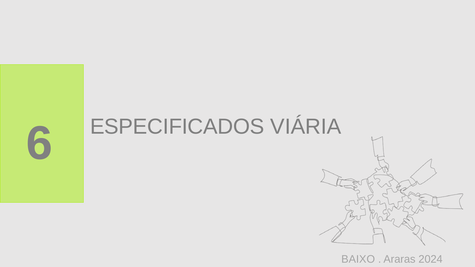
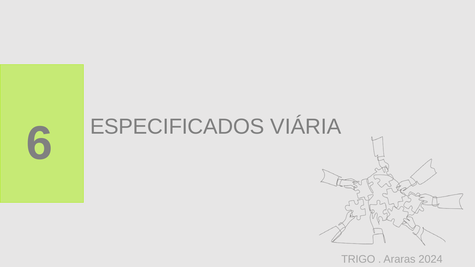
BAIXO: BAIXO -> TRIGO
